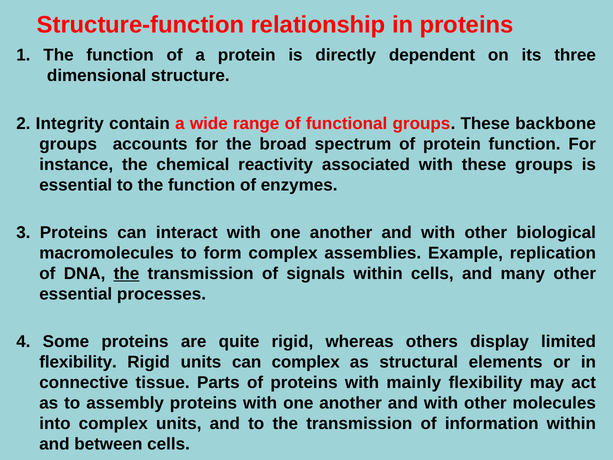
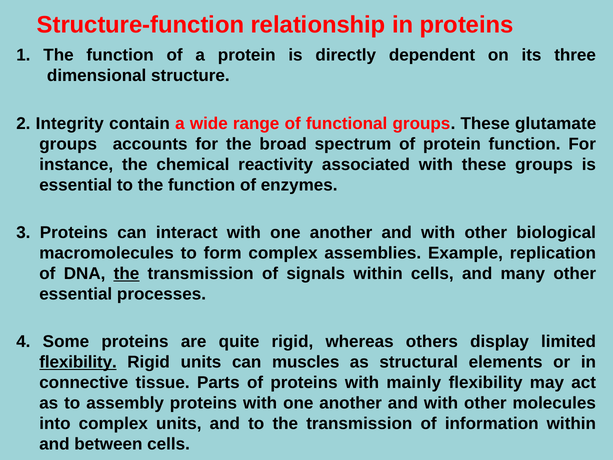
backbone: backbone -> glutamate
flexibility at (78, 362) underline: none -> present
can complex: complex -> muscles
